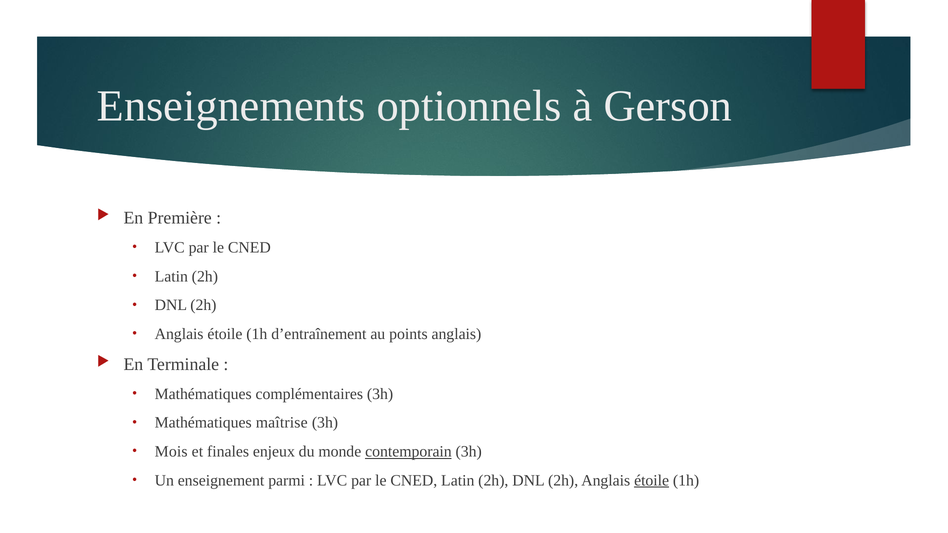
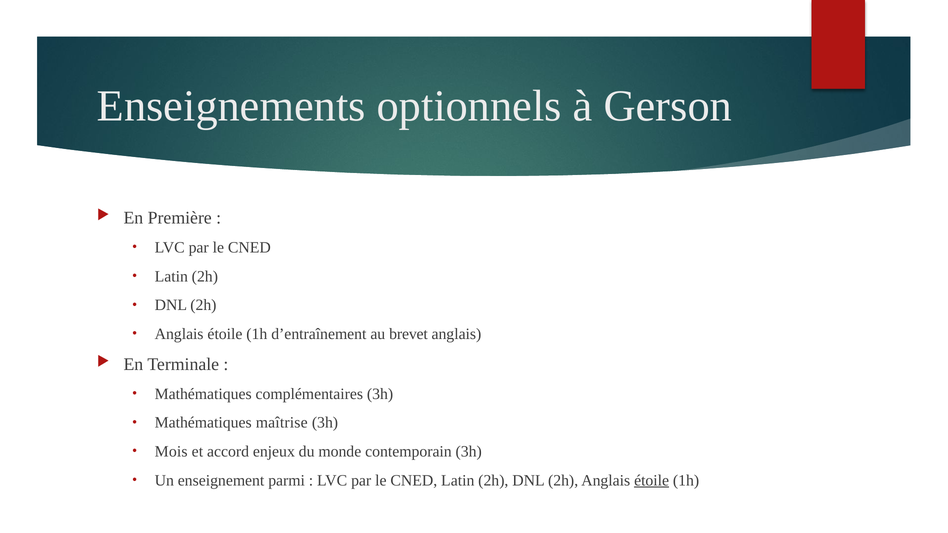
points: points -> brevet
finales: finales -> accord
contemporain underline: present -> none
